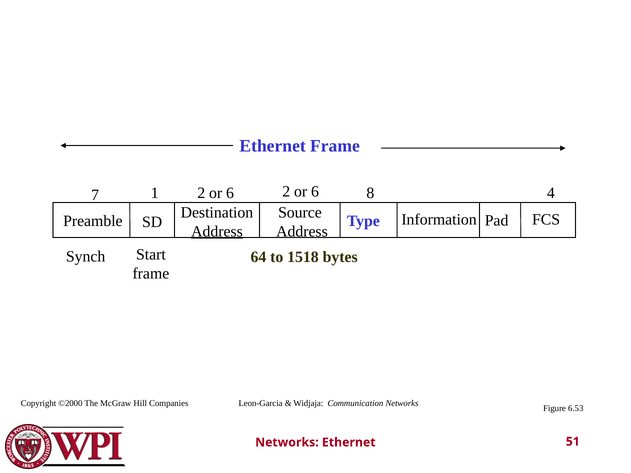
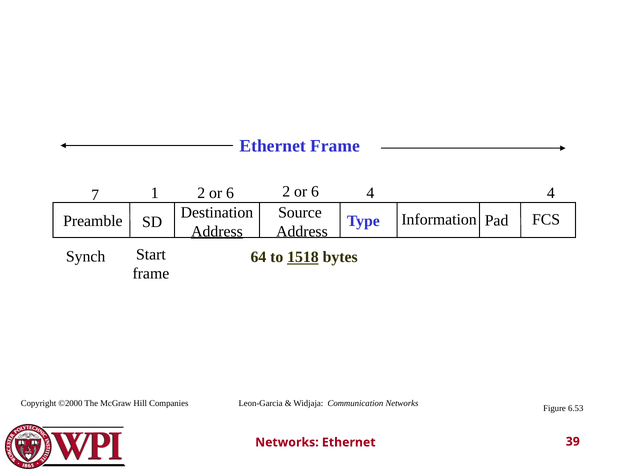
6 8: 8 -> 4
1518 underline: none -> present
51: 51 -> 39
